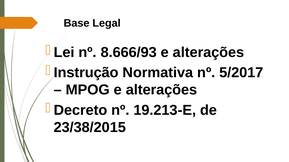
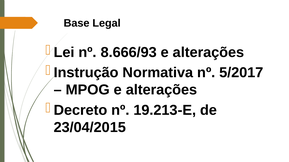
23/38/2015: 23/38/2015 -> 23/04/2015
